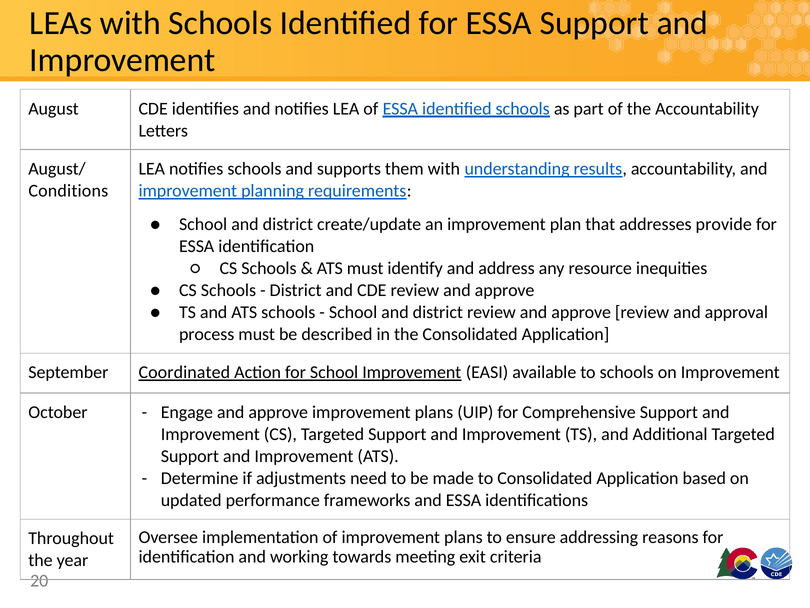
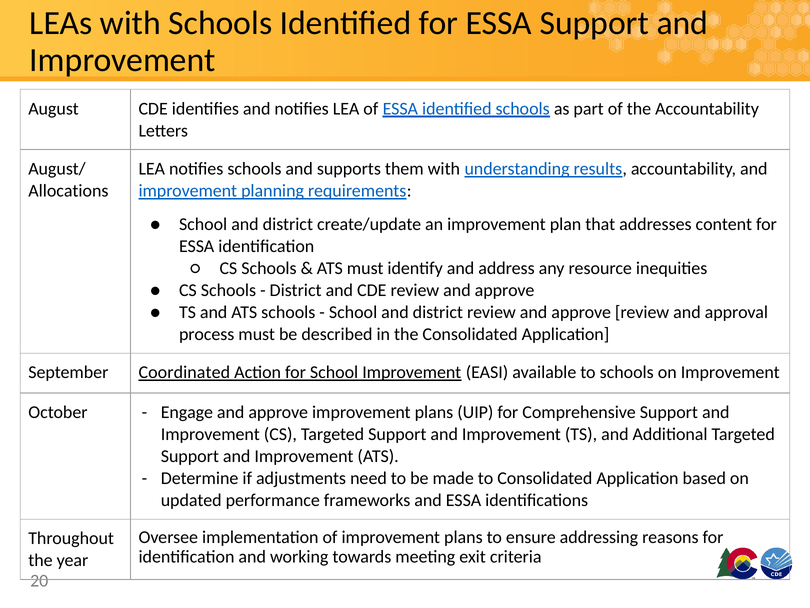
Conditions: Conditions -> Allocations
provide: provide -> content
